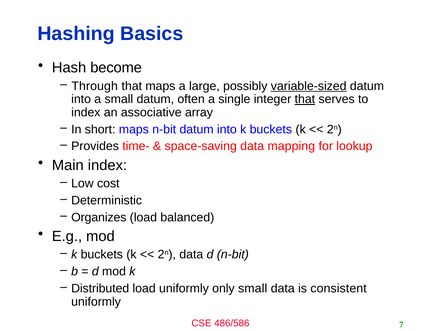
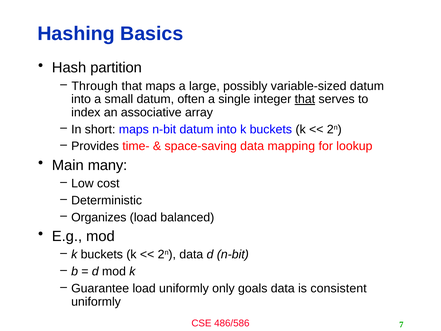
become: become -> partition
variable-sized underline: present -> none
Main index: index -> many
Distributed: Distributed -> Guarantee
only small: small -> goals
